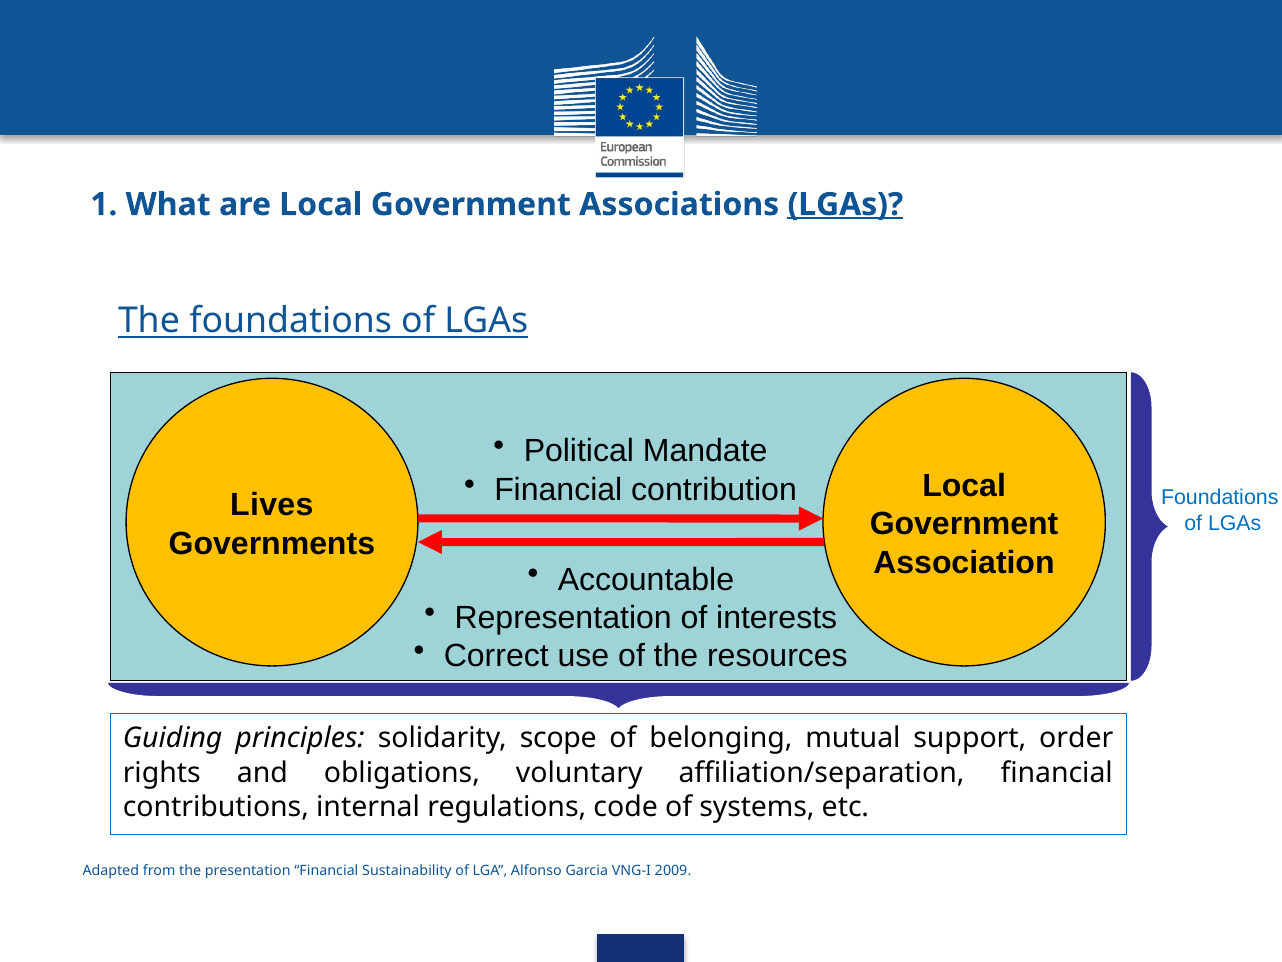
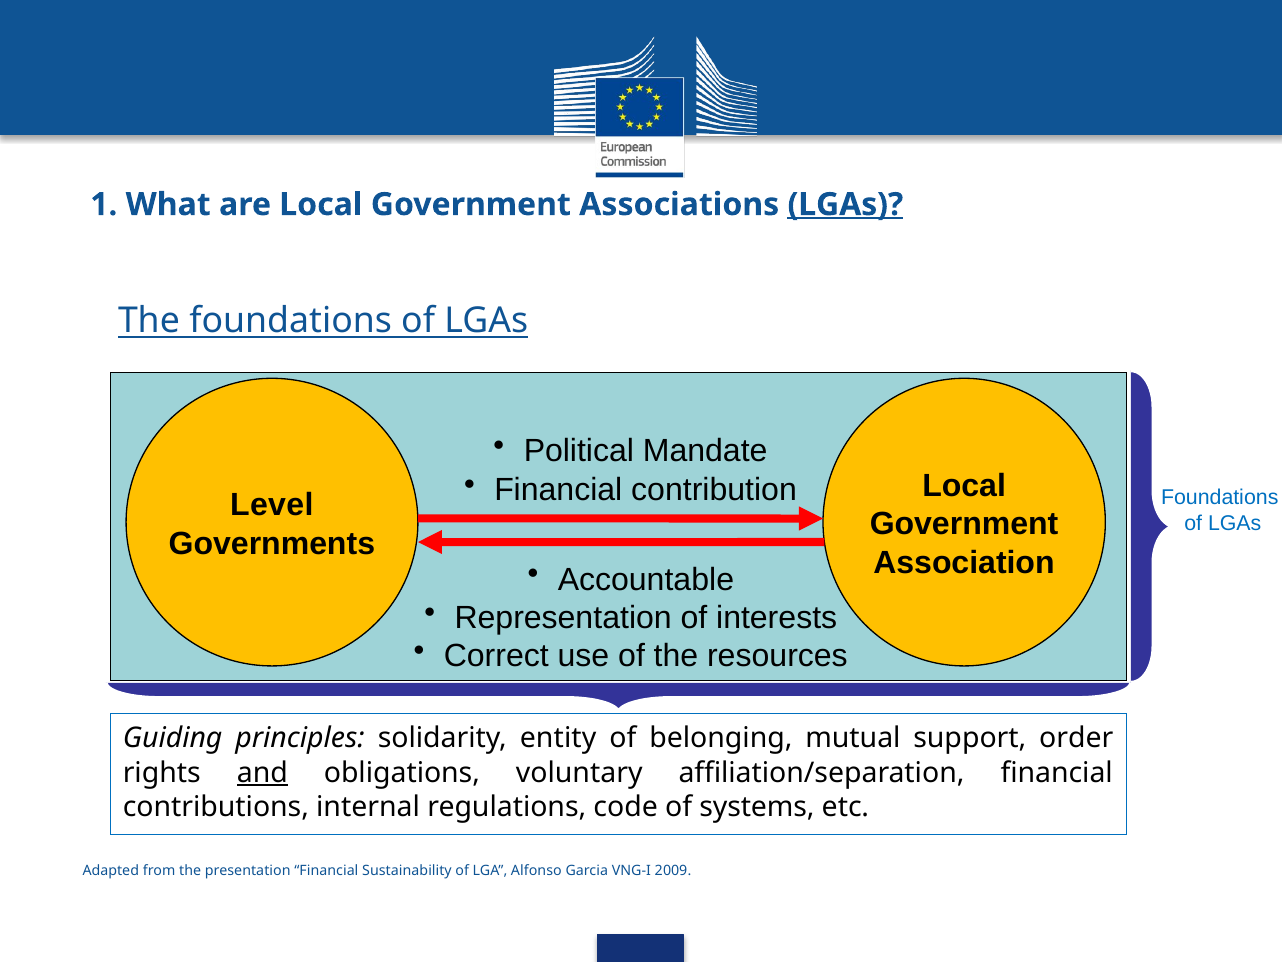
Lives: Lives -> Level
scope: scope -> entity
and underline: none -> present
